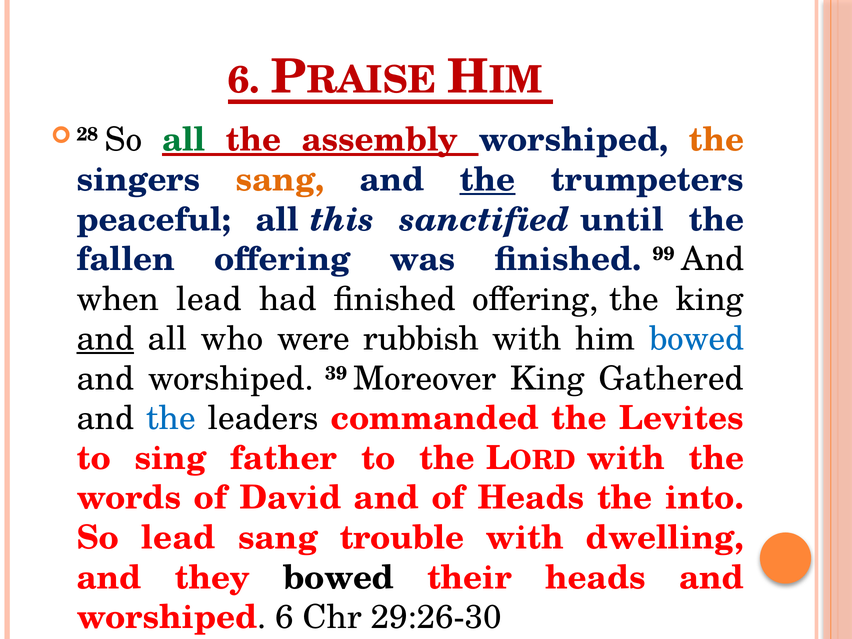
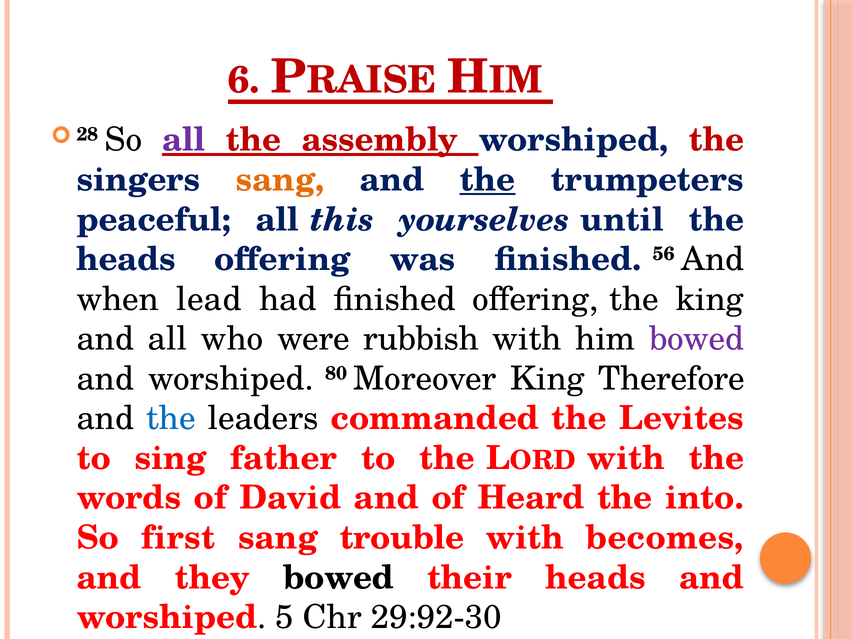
all at (184, 140) colour: green -> purple
the at (716, 140) colour: orange -> red
sanctified: sanctified -> yourselves
fallen at (126, 259): fallen -> heads
99: 99 -> 56
and at (105, 339) underline: present -> none
bowed at (697, 339) colour: blue -> purple
39: 39 -> 80
Gathered: Gathered -> Therefore
of Heads: Heads -> Heard
So lead: lead -> first
dwelling: dwelling -> becomes
6 at (285, 617): 6 -> 5
29:26-30: 29:26-30 -> 29:92-30
